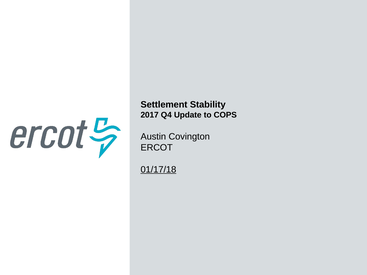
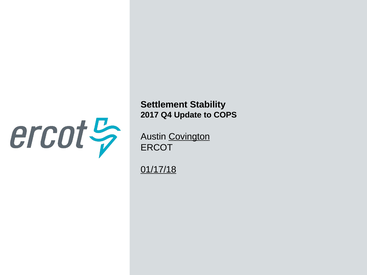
Covington underline: none -> present
